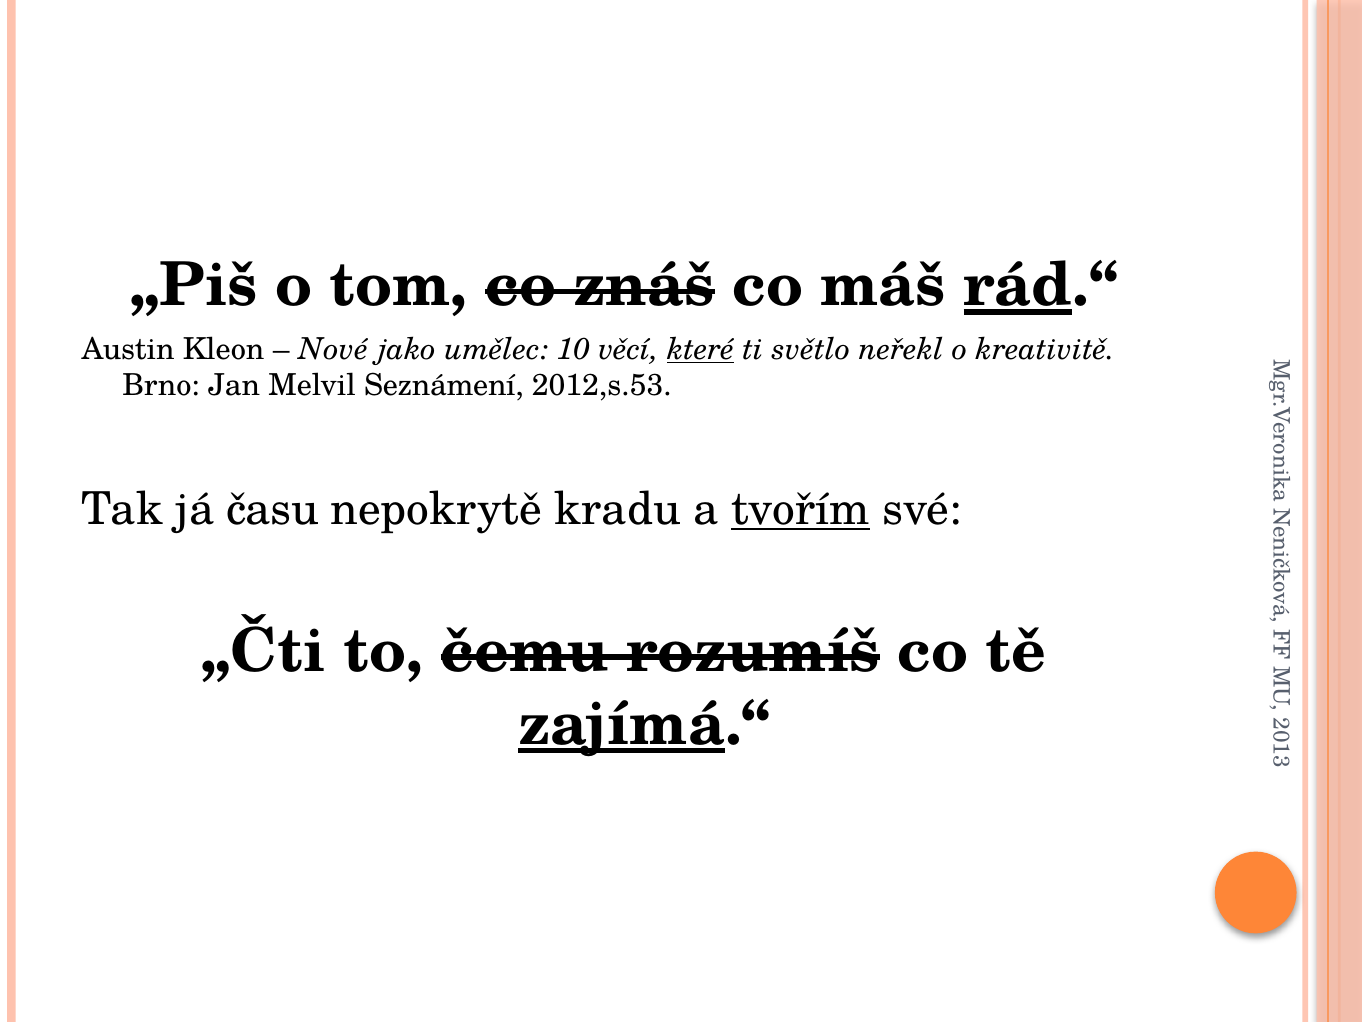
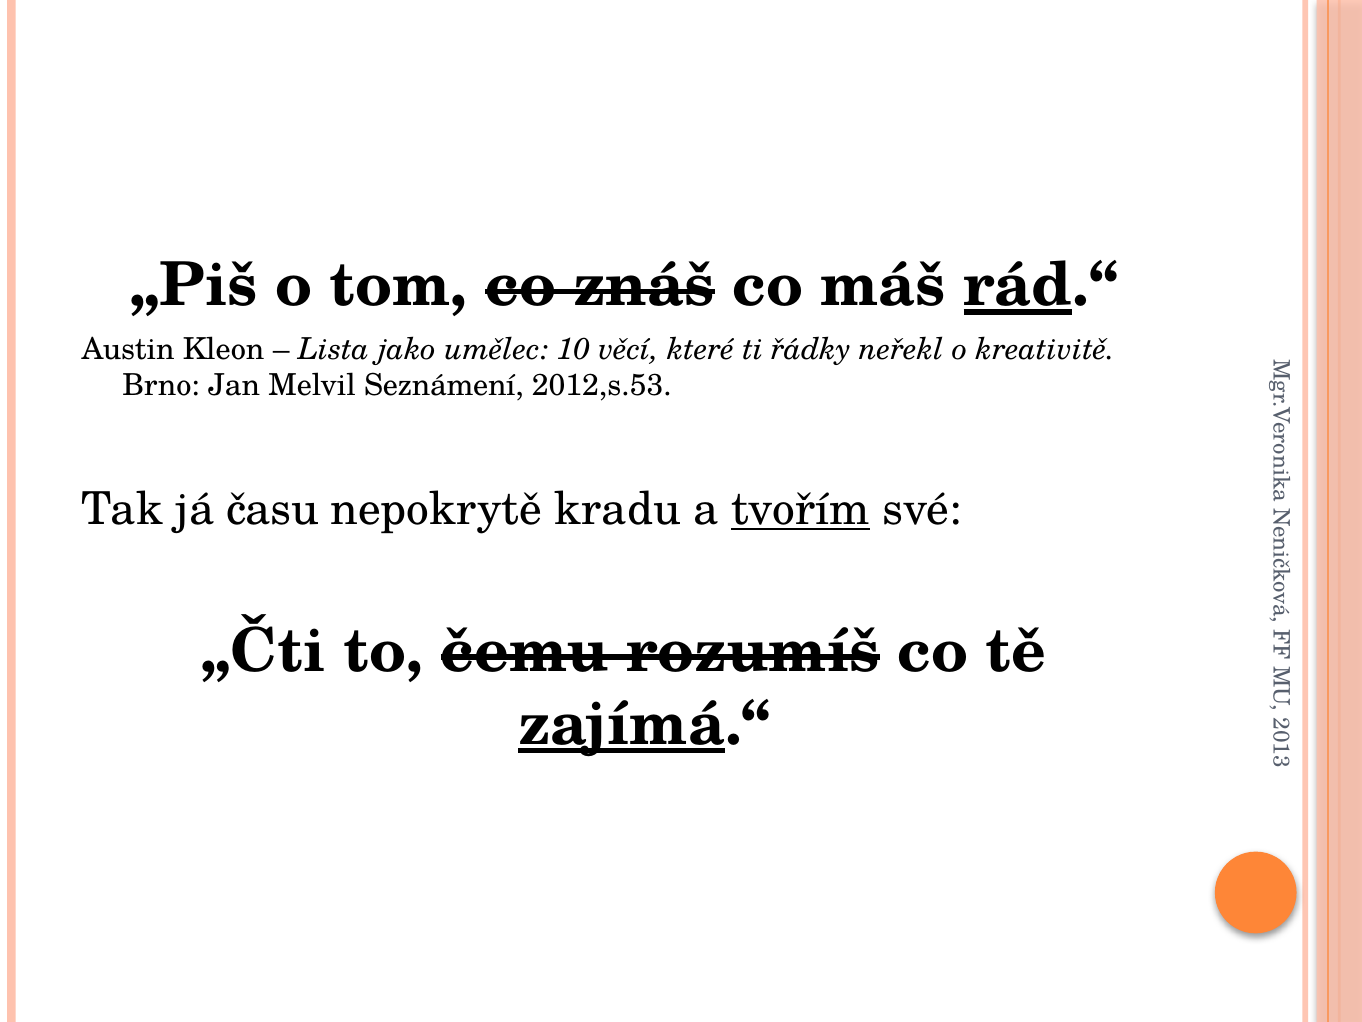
Nové: Nové -> Lista
které underline: present -> none
světlo: světlo -> řádky
